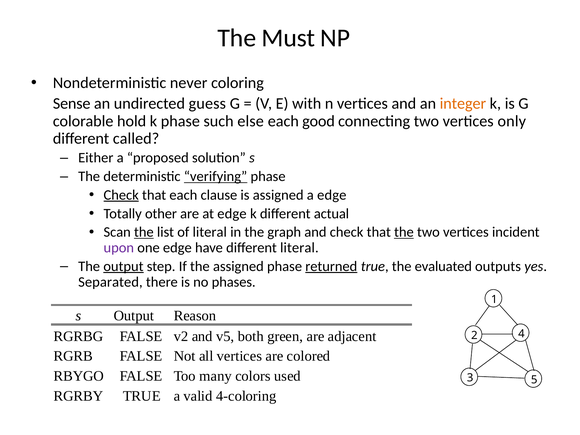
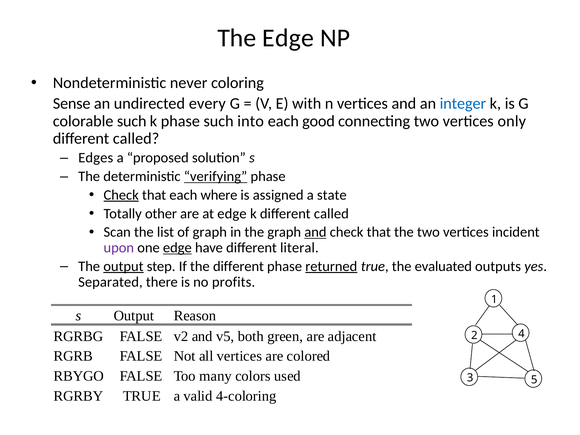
The Must: Must -> Edge
guess: guess -> every
integer colour: orange -> blue
colorable hold: hold -> such
else: else -> into
Either: Either -> Edges
clause: clause -> where
a edge: edge -> state
k different actual: actual -> called
the at (144, 232) underline: present -> none
of literal: literal -> graph
and at (315, 232) underline: none -> present
the at (404, 232) underline: present -> none
edge at (177, 248) underline: none -> present
the assigned: assigned -> different
phases: phases -> profits
